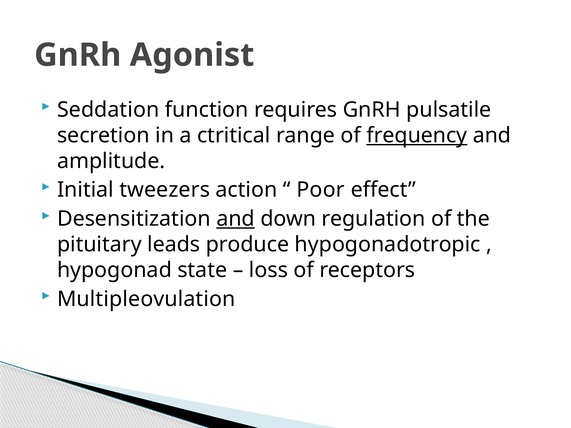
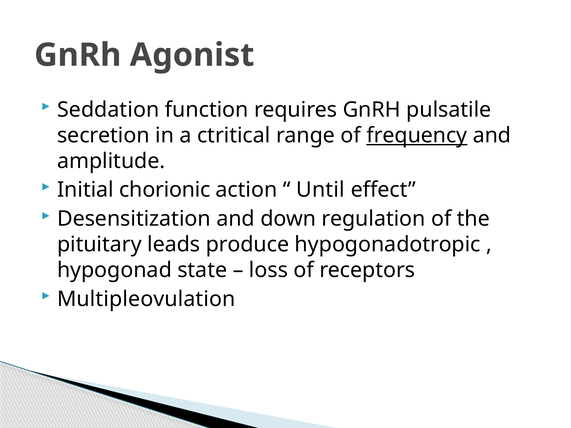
tweezers: tweezers -> chorionic
Poor: Poor -> Until
and at (236, 219) underline: present -> none
